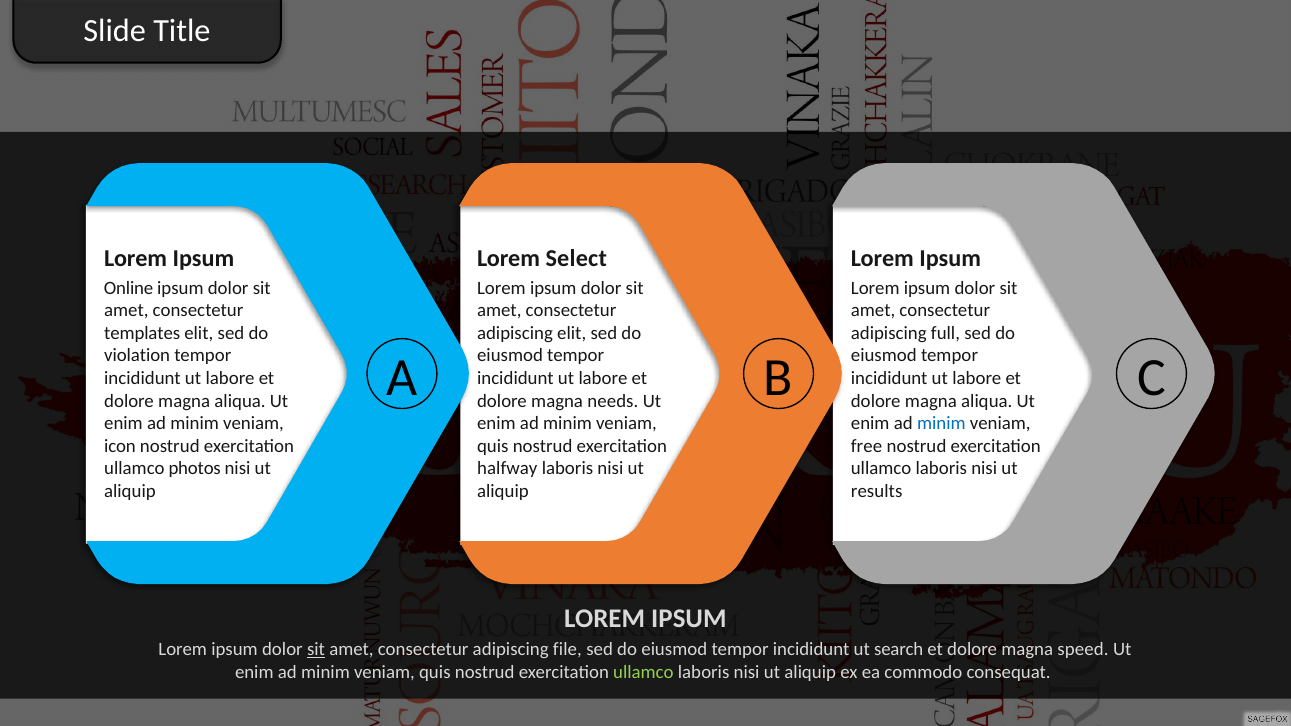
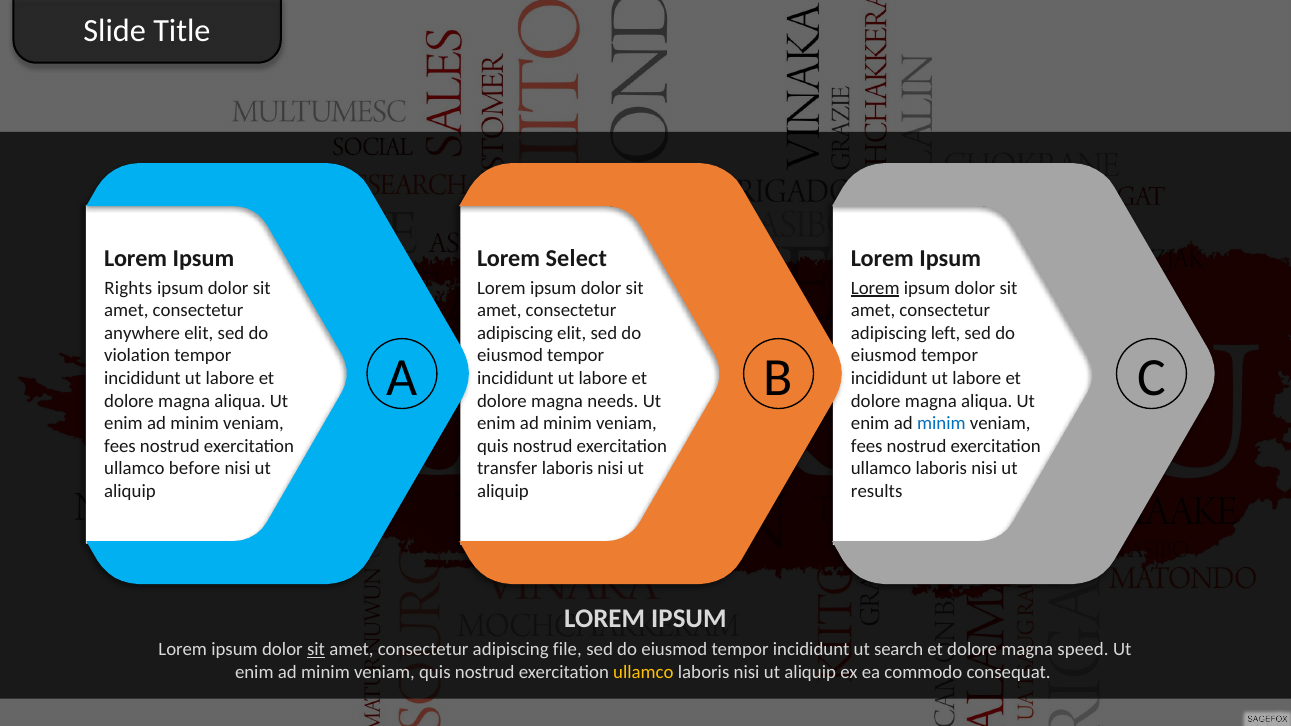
Online: Online -> Rights
Lorem at (875, 288) underline: none -> present
templates: templates -> anywhere
full: full -> left
icon at (120, 446): icon -> fees
free at (867, 446): free -> fees
photos: photos -> before
halfway: halfway -> transfer
ullamco at (643, 672) colour: light green -> yellow
